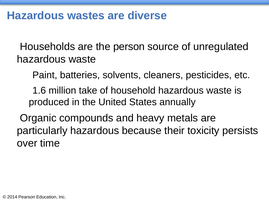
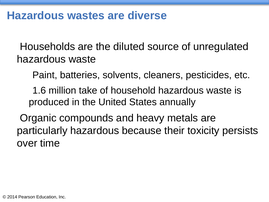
person: person -> diluted
